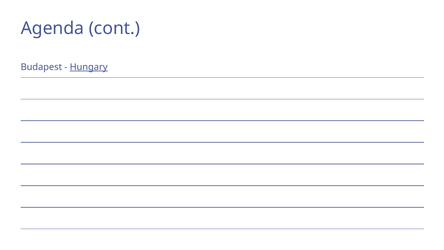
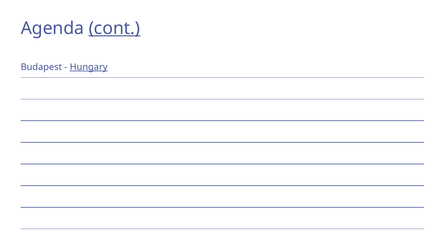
cont underline: none -> present
